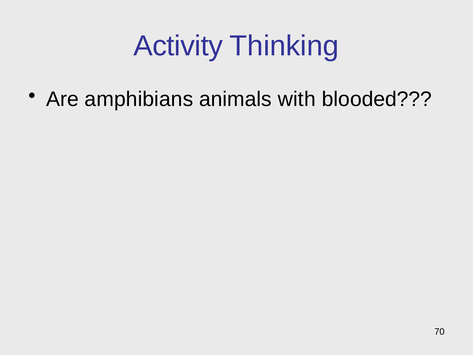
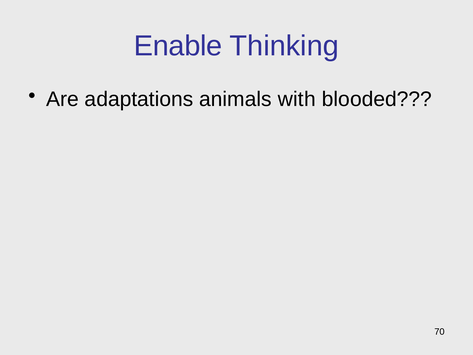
Activity: Activity -> Enable
amphibians: amphibians -> adaptations
